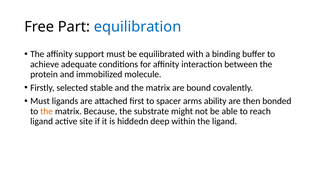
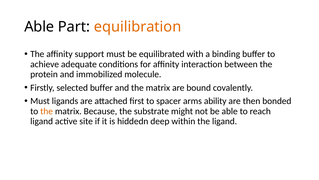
Free at (39, 27): Free -> Able
equilibration colour: blue -> orange
selected stable: stable -> buffer
